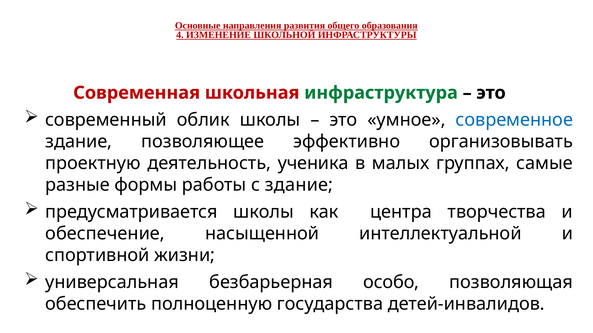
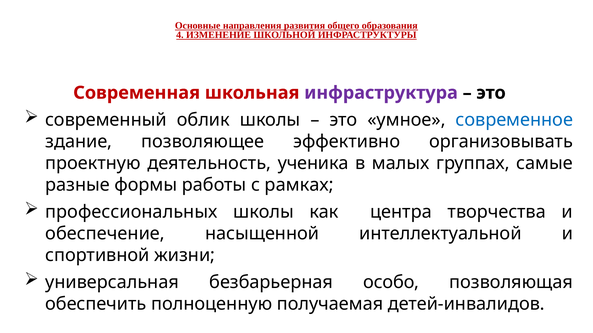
инфраструктура colour: green -> purple
с здание: здание -> рамках
предусматривается: предусматривается -> профессиональных
государства: государства -> получаемая
